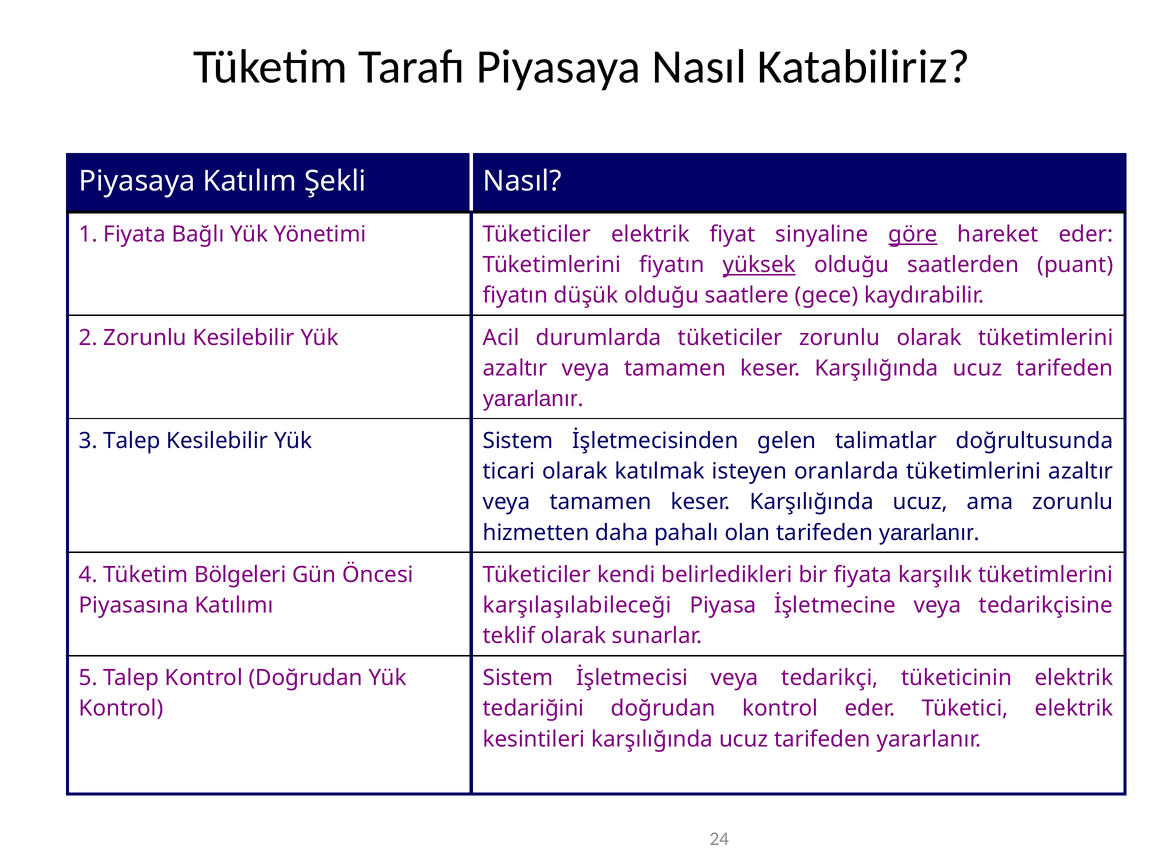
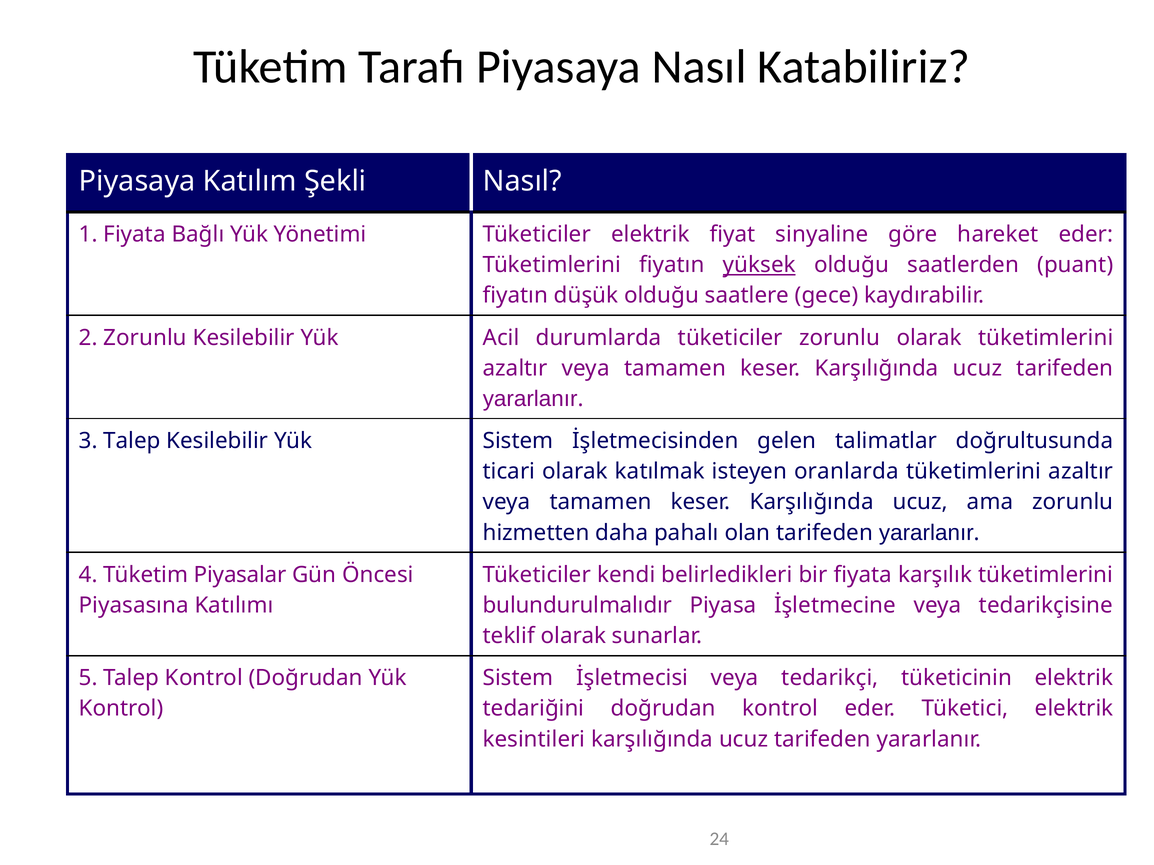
göre underline: present -> none
Bölgeleri: Bölgeleri -> Piyasalar
karşılaşılabileceği: karşılaşılabileceği -> bulundurulmalıdır
